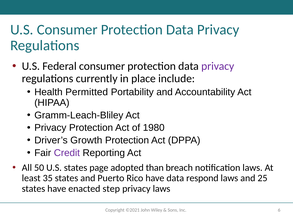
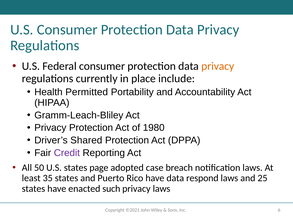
privacy at (218, 66) colour: purple -> orange
Growth: Growth -> Shared
than: than -> case
step: step -> such
